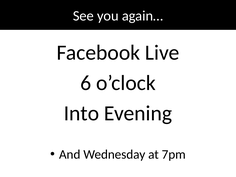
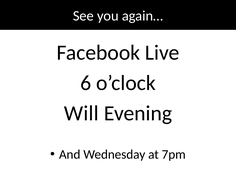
Into: Into -> Will
